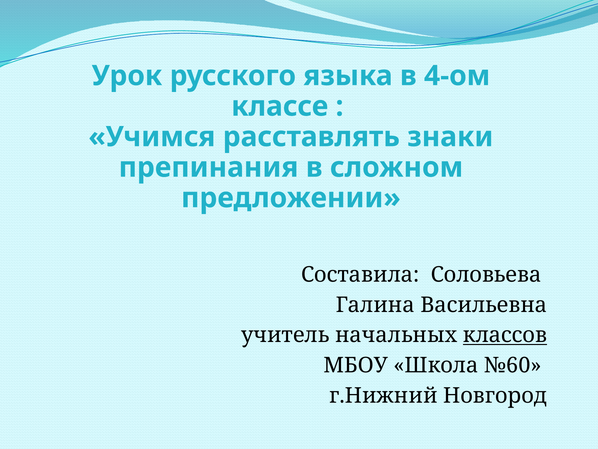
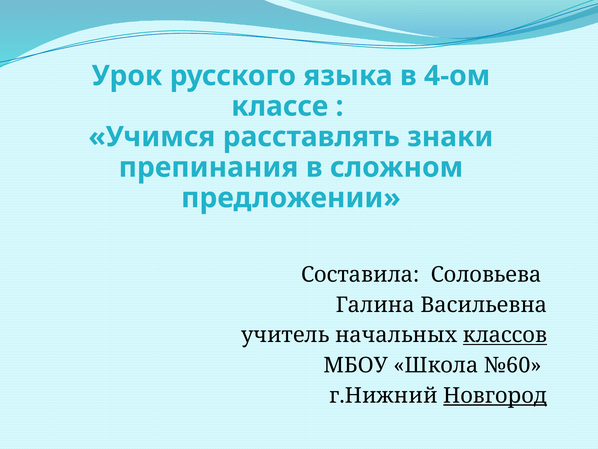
Новгород underline: none -> present
